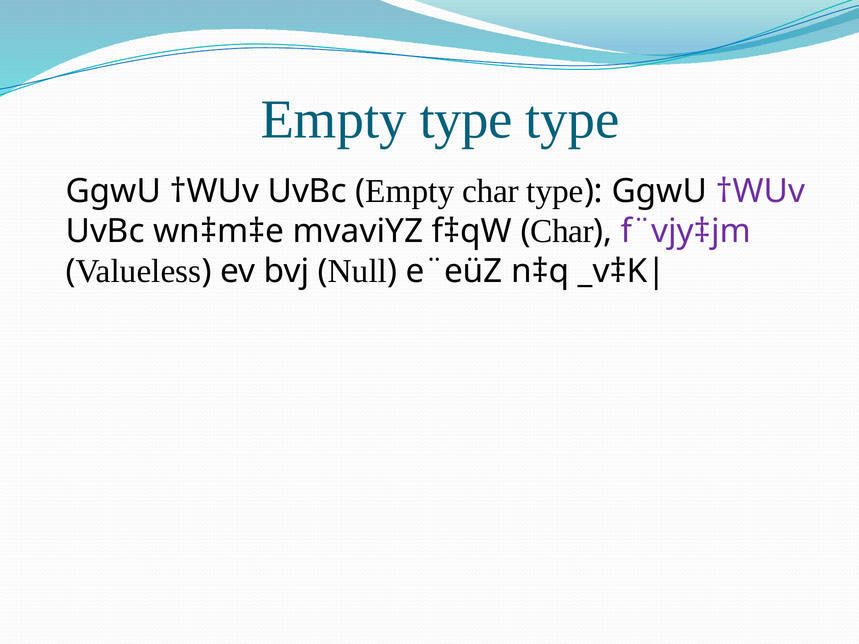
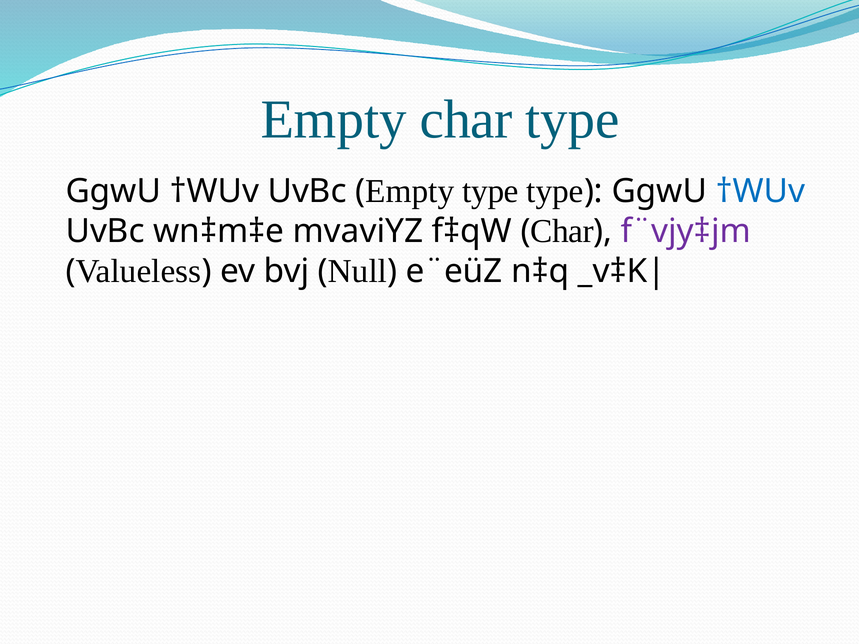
Empty type: type -> char
Empty char: char -> type
†WUv at (760, 191) colour: purple -> blue
